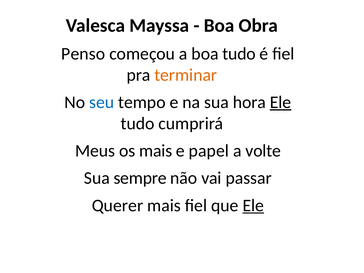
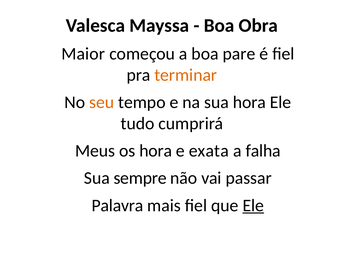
Penso: Penso -> Maior
boa tudo: tudo -> pare
seu colour: blue -> orange
Ele at (280, 102) underline: present -> none
os mais: mais -> hora
papel: papel -> exata
volte: volte -> falha
Querer: Querer -> Palavra
